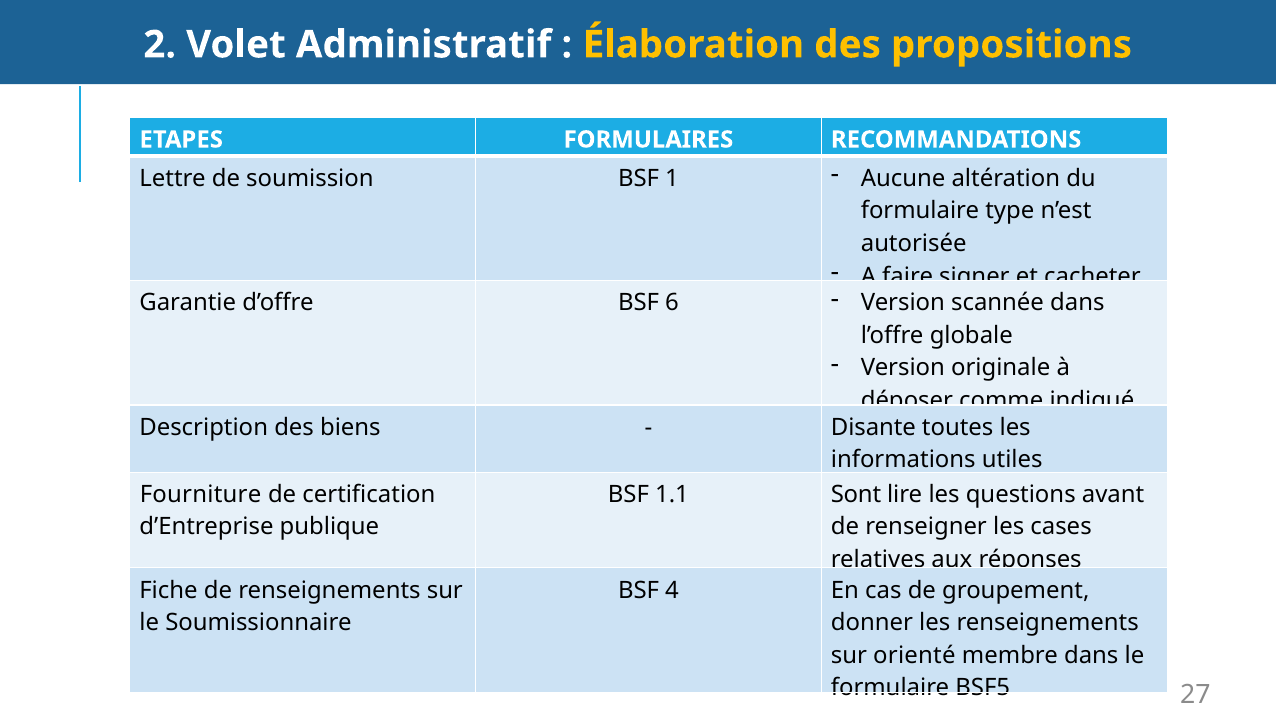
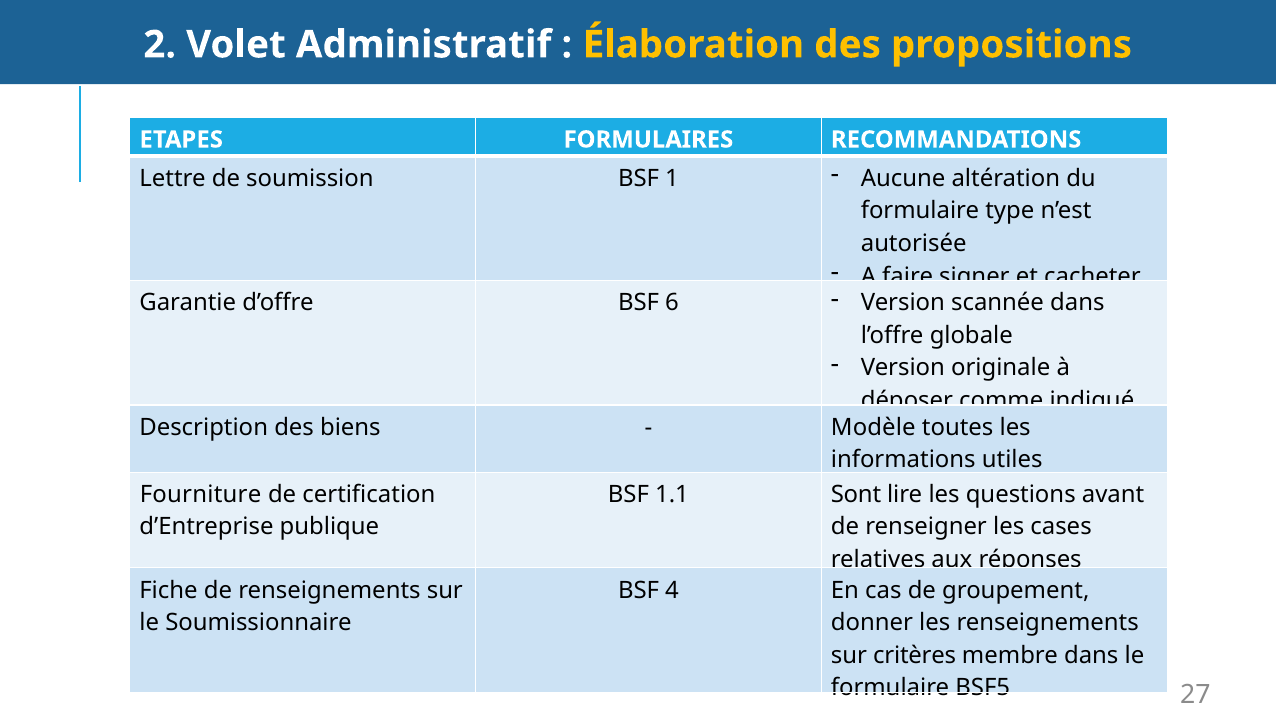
Disante: Disante -> Modèle
orienté: orienté -> critères
